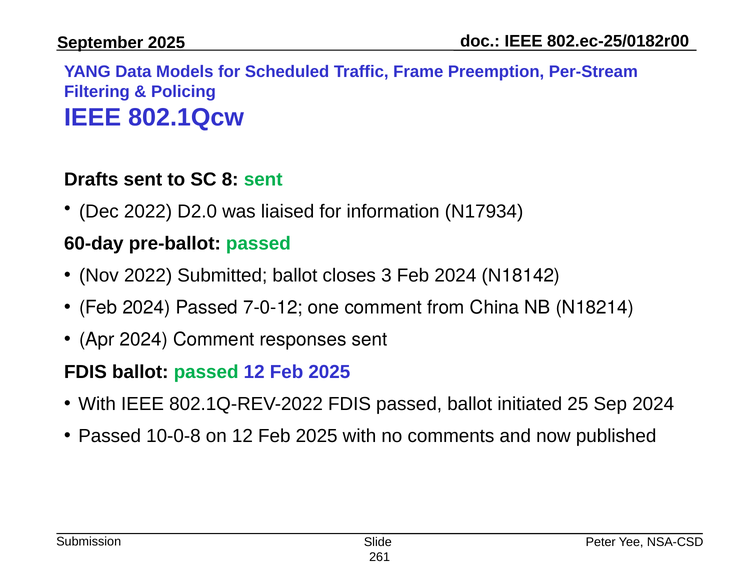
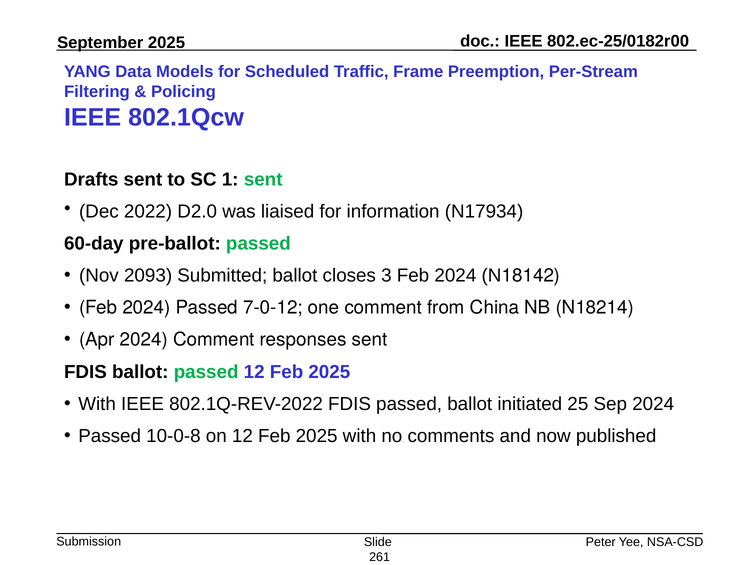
8: 8 -> 1
Nov 2022: 2022 -> 2093
